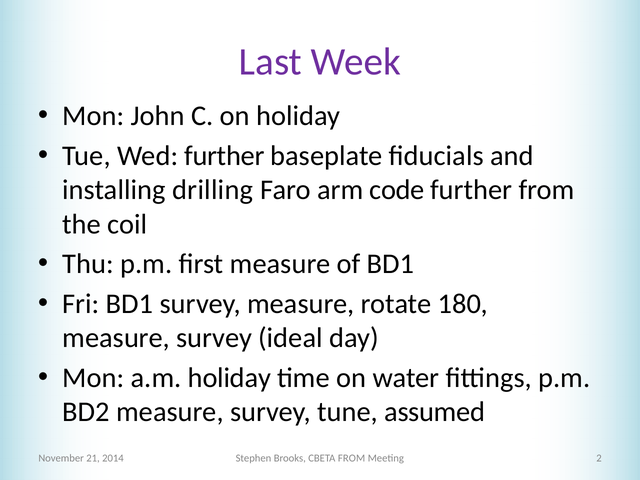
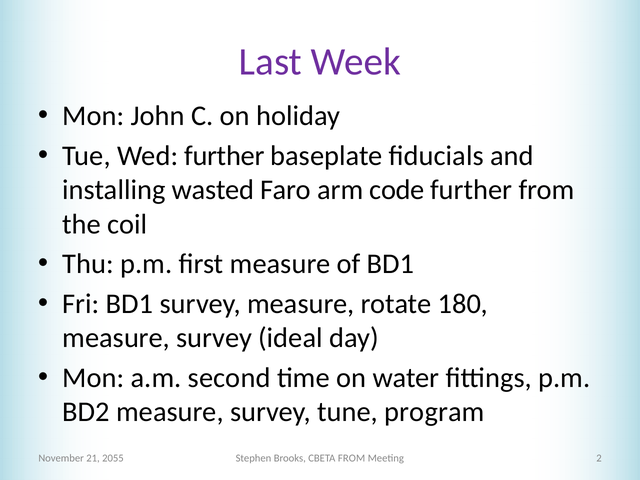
drilling: drilling -> wasted
a.m holiday: holiday -> second
assumed: assumed -> program
2014: 2014 -> 2055
